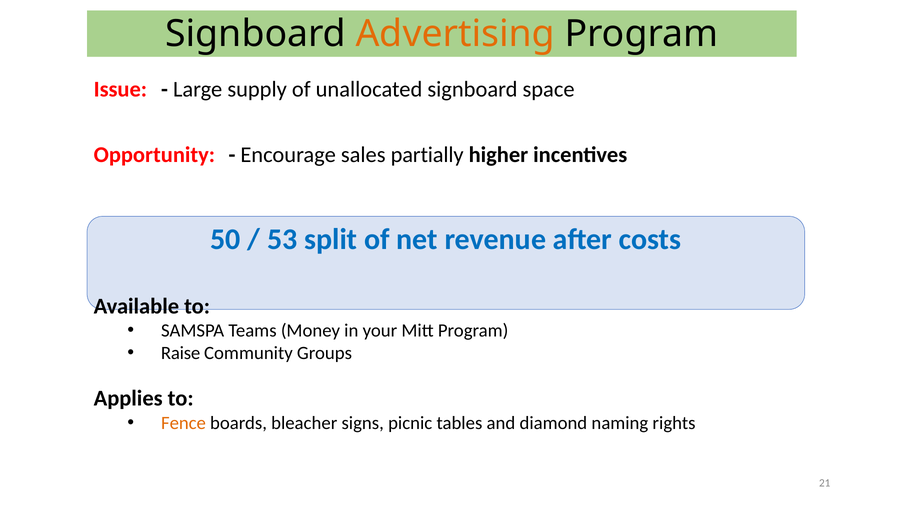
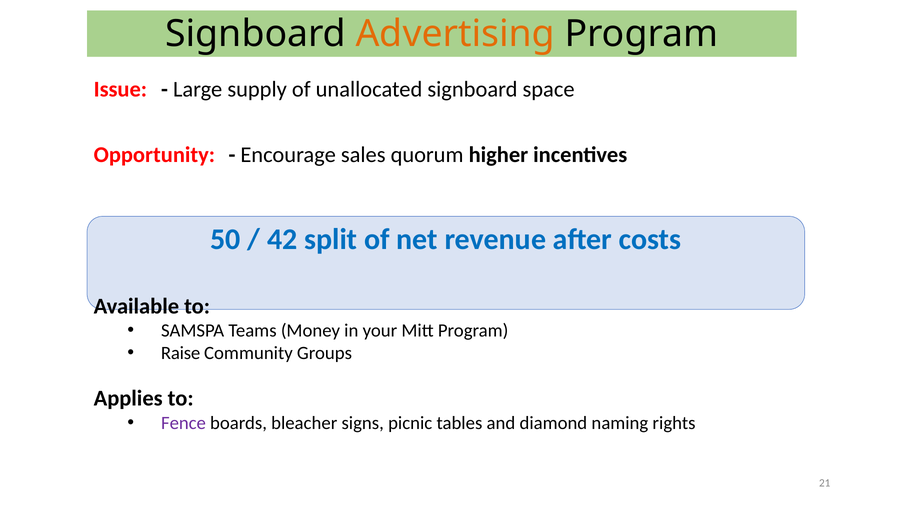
partially: partially -> quorum
53: 53 -> 42
Fence colour: orange -> purple
